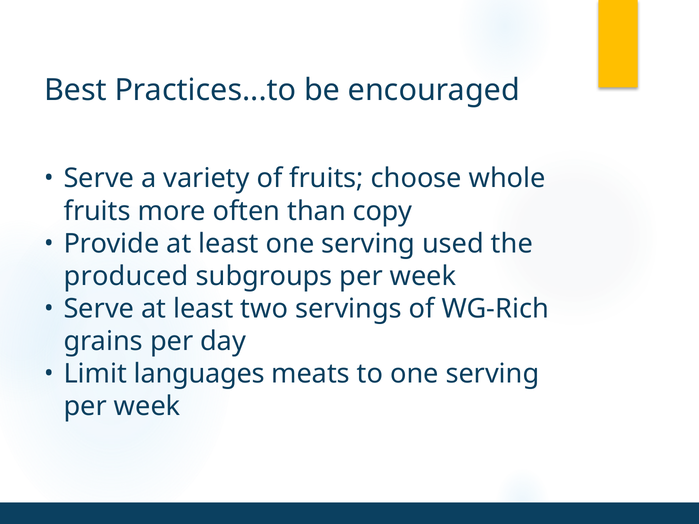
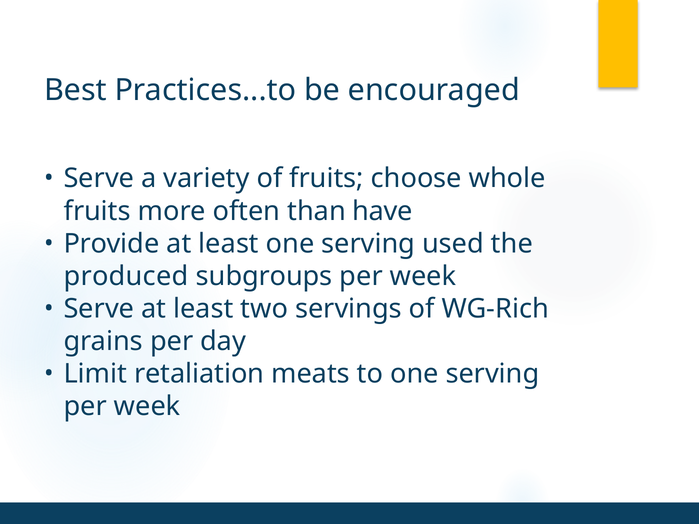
copy: copy -> have
languages: languages -> retaliation
